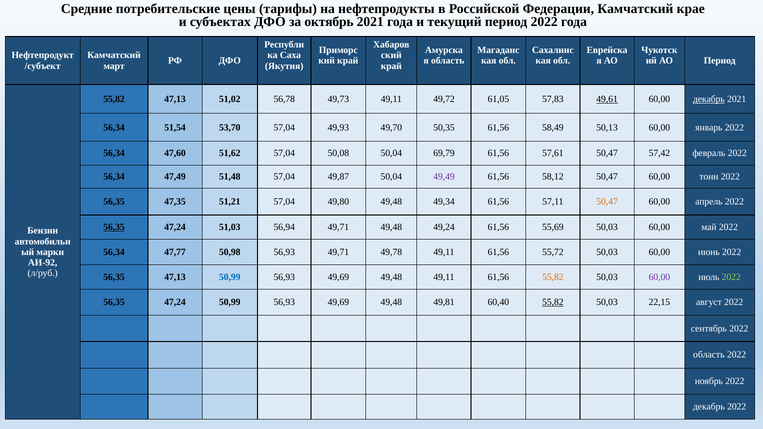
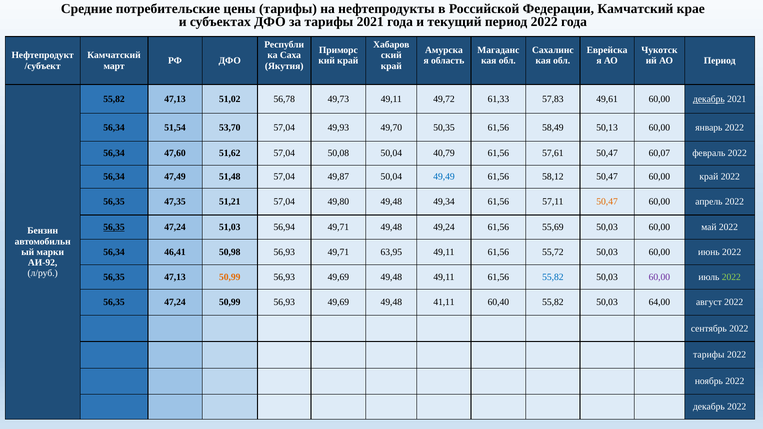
за октябрь: октябрь -> тарифы
61,05: 61,05 -> 61,33
49,61 underline: present -> none
69,79: 69,79 -> 40,79
57,42: 57,42 -> 60,07
49,49 colour: purple -> blue
60,00 тонн: тонн -> край
47,77: 47,77 -> 46,41
49,78: 49,78 -> 63,95
50,99 at (230, 277) colour: blue -> orange
55,82 at (553, 277) colour: orange -> blue
49,81: 49,81 -> 41,11
55,82 at (553, 302) underline: present -> none
22,15: 22,15 -> 64,00
область at (709, 355): область -> тарифы
